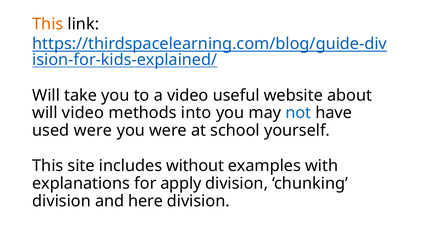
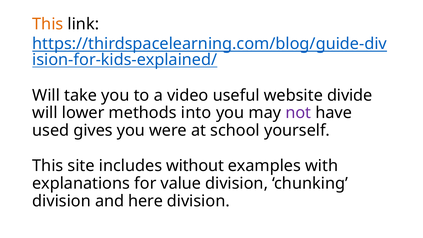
about: about -> divide
will video: video -> lower
not colour: blue -> purple
used were: were -> gives
apply: apply -> value
